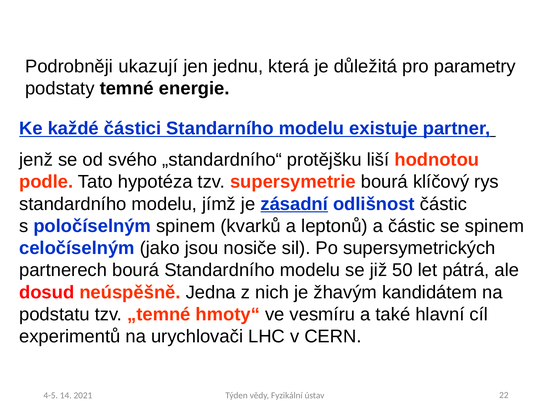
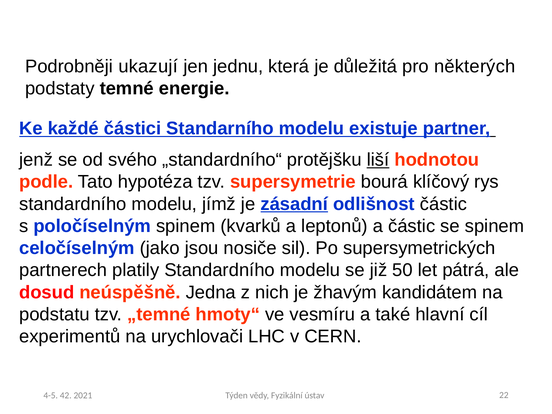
parametry: parametry -> některých
liší underline: none -> present
partnerech bourá: bourá -> platily
14: 14 -> 42
